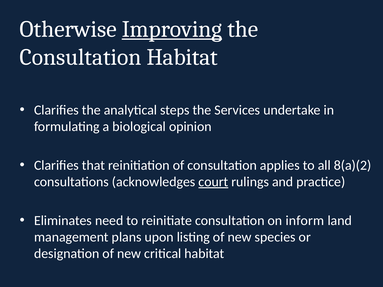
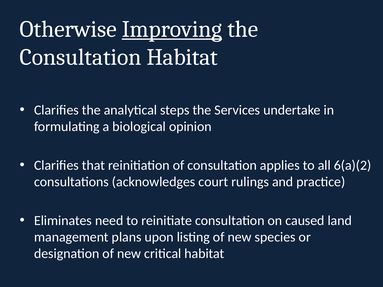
8(a)(2: 8(a)(2 -> 6(a)(2
court underline: present -> none
inform: inform -> caused
